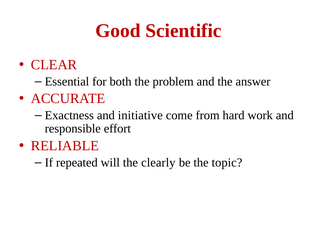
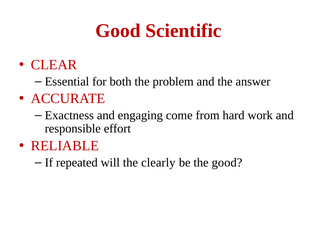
initiative: initiative -> engaging
the topic: topic -> good
